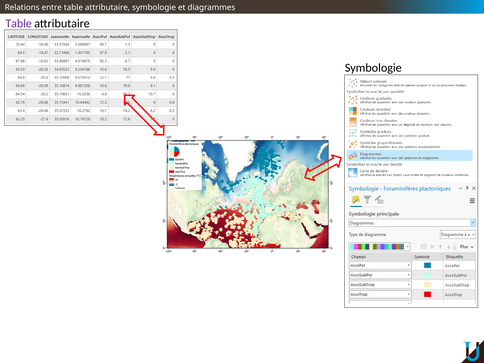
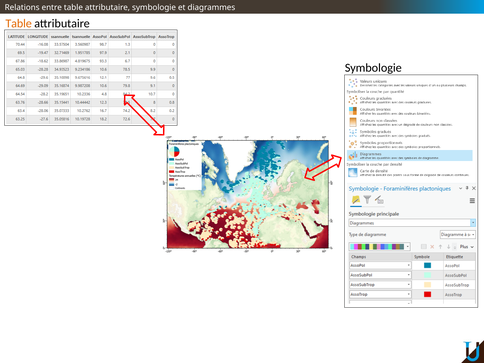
Table at (19, 23) colour: purple -> orange
